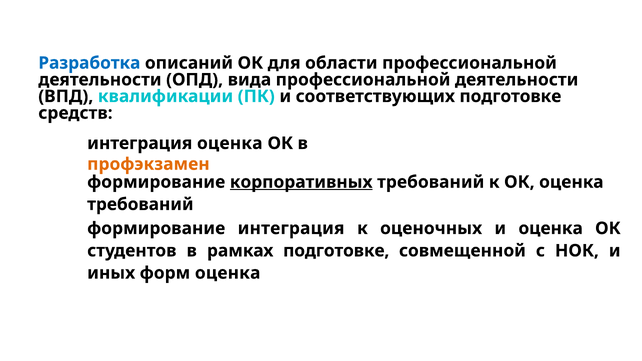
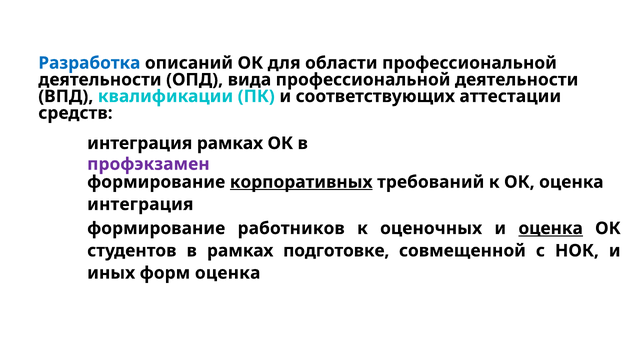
соответствующих подготовке: подготовке -> аттестации
интеграция оценка: оценка -> рамках
профэкзамен colour: orange -> purple
требований at (140, 204): требований -> интеграция
формирование интеграция: интеграция -> работников
оценка at (551, 228) underline: none -> present
